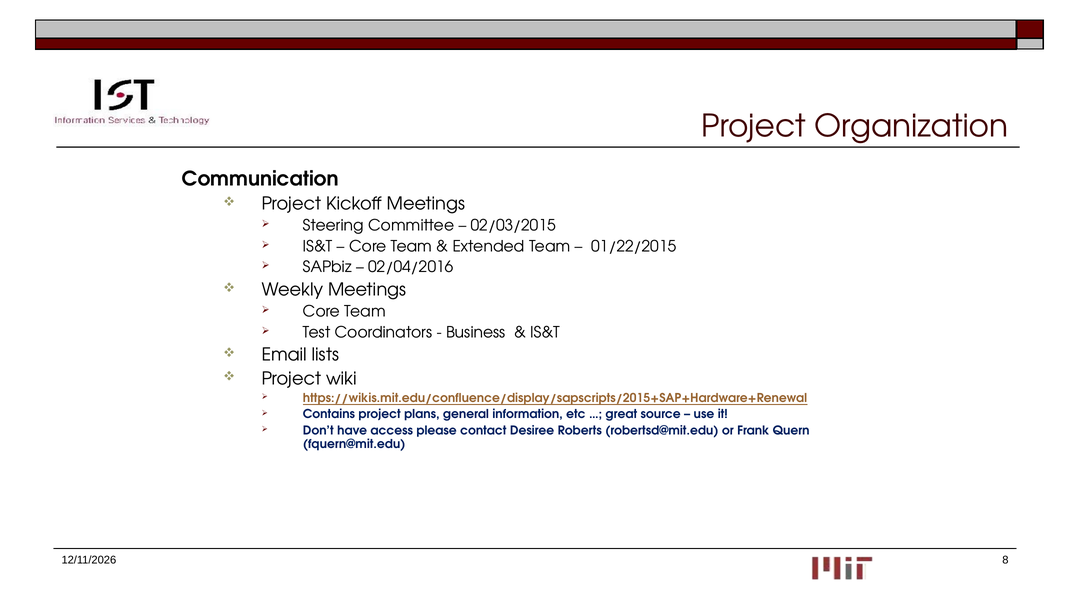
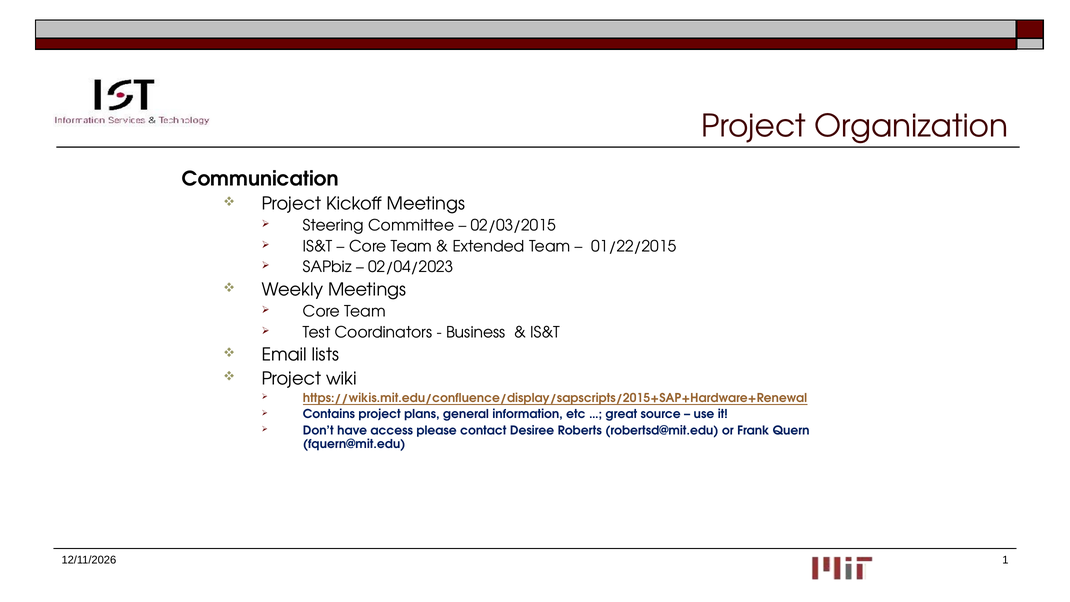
02/04/2016: 02/04/2016 -> 02/04/2023
8: 8 -> 1
